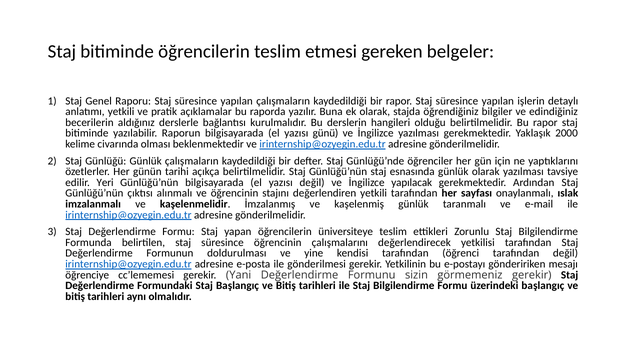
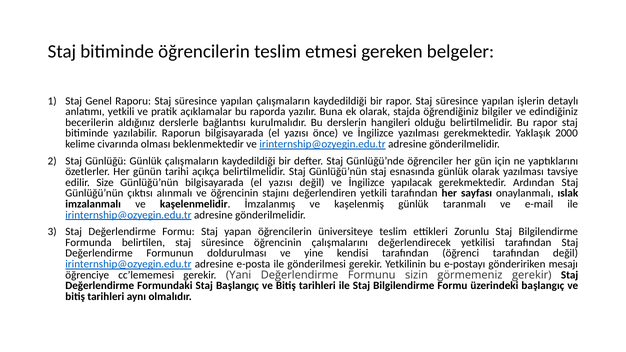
günü: günü -> önce
Yeri: Yeri -> Size
